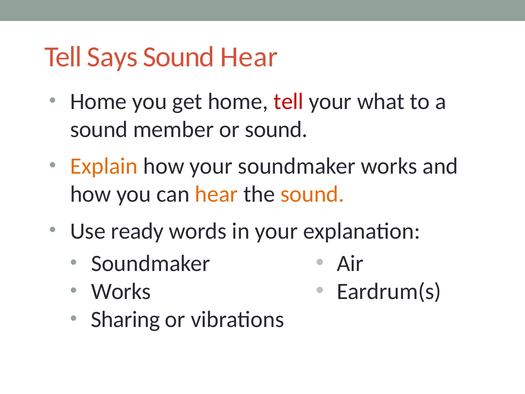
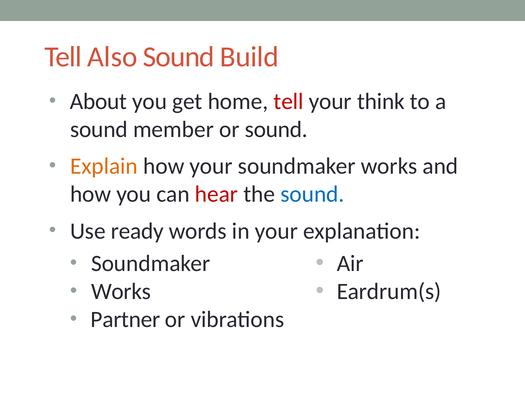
Says: Says -> Also
Sound Hear: Hear -> Build
Home at (98, 101): Home -> About
what: what -> think
hear at (217, 194) colour: orange -> red
sound at (312, 194) colour: orange -> blue
Sharing: Sharing -> Partner
